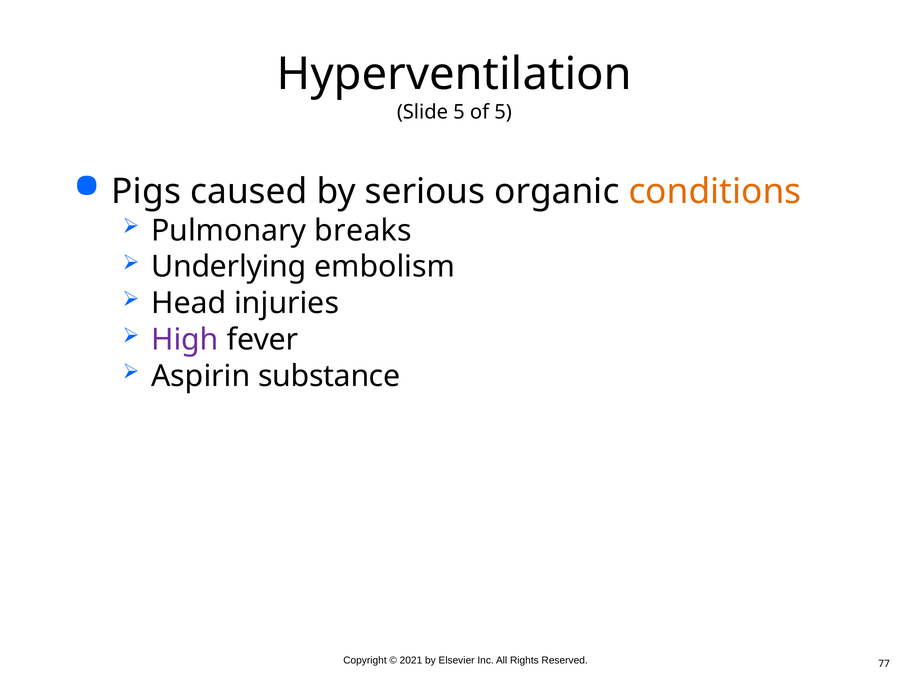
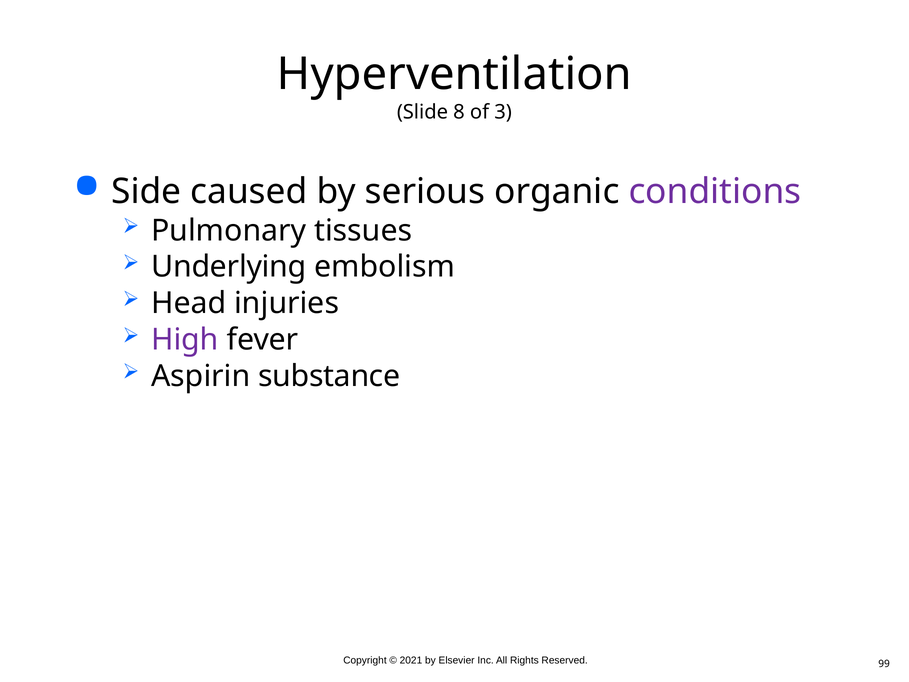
Slide 5: 5 -> 8
of 5: 5 -> 3
Pigs: Pigs -> Side
conditions colour: orange -> purple
breaks: breaks -> tissues
77: 77 -> 99
